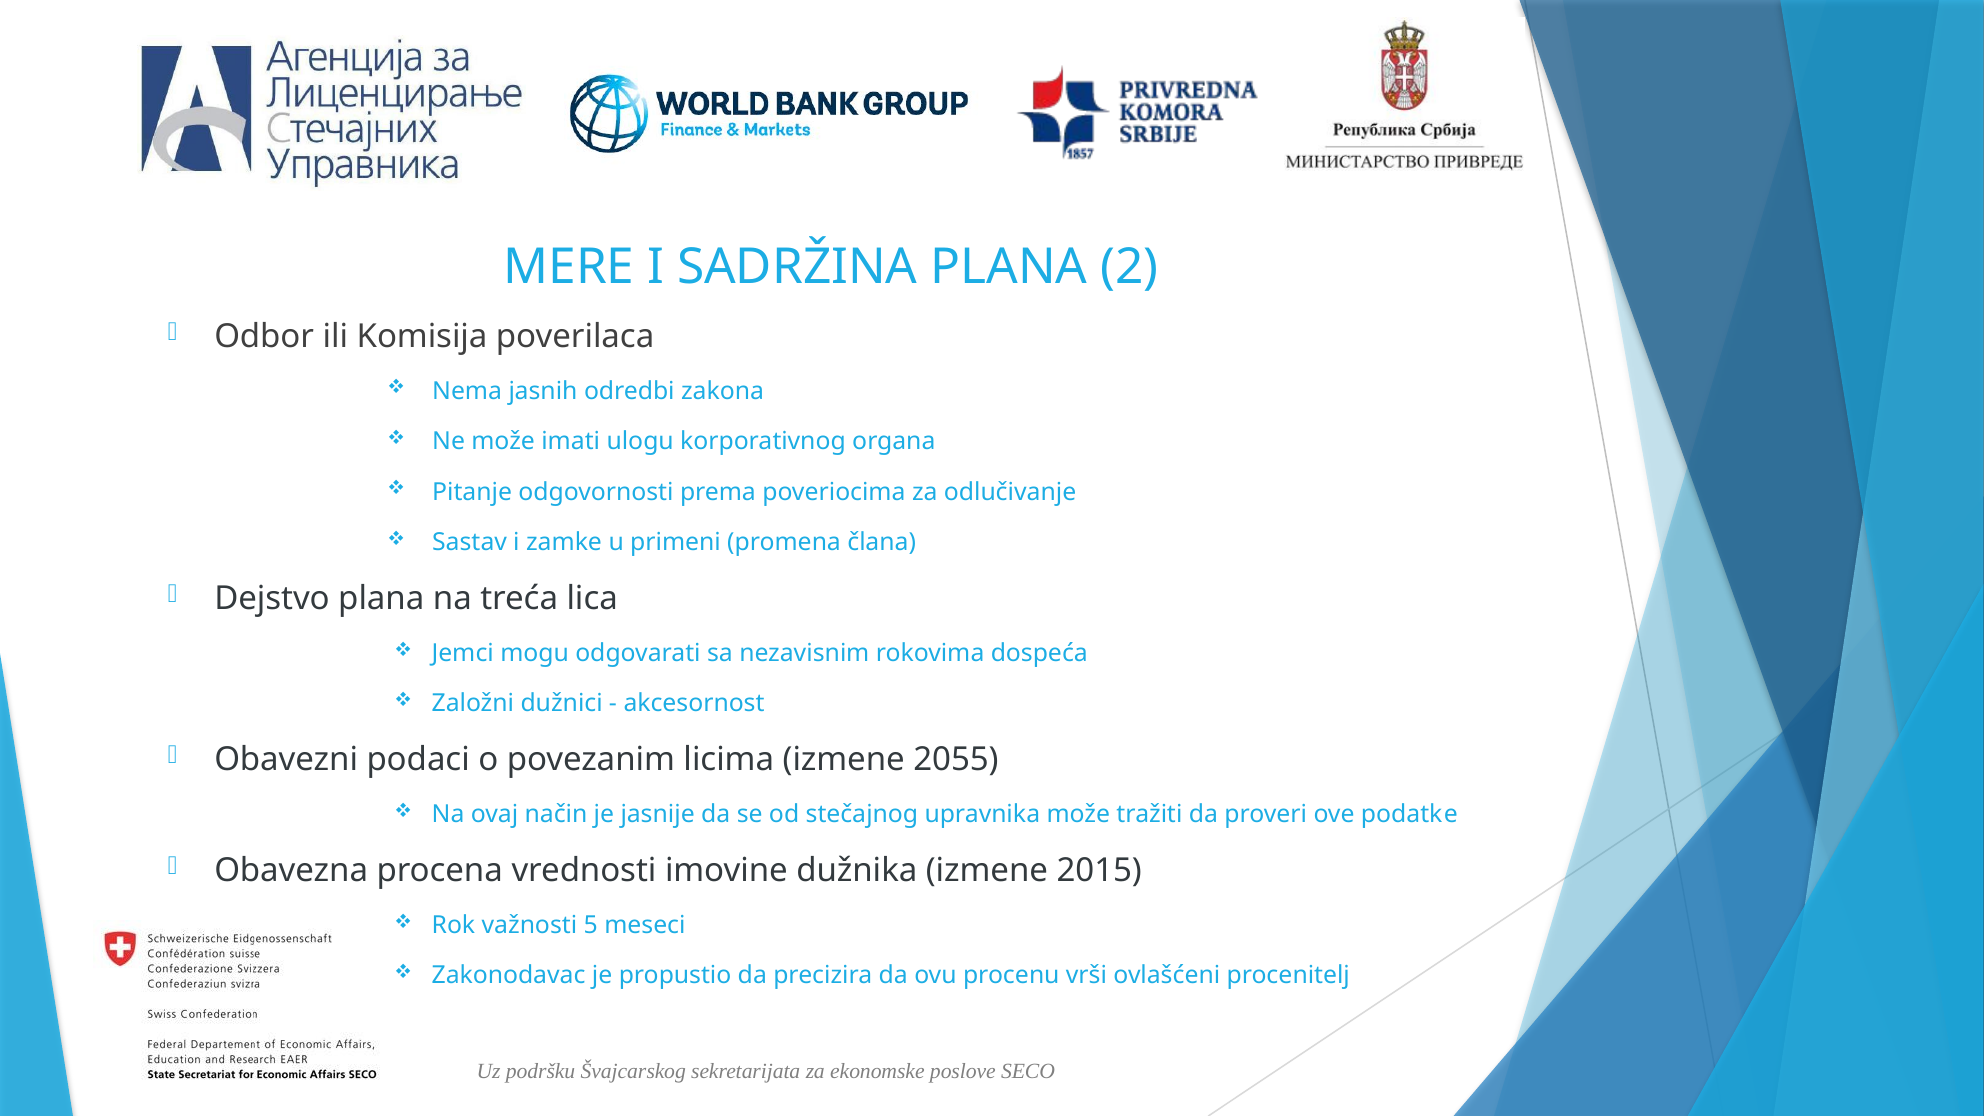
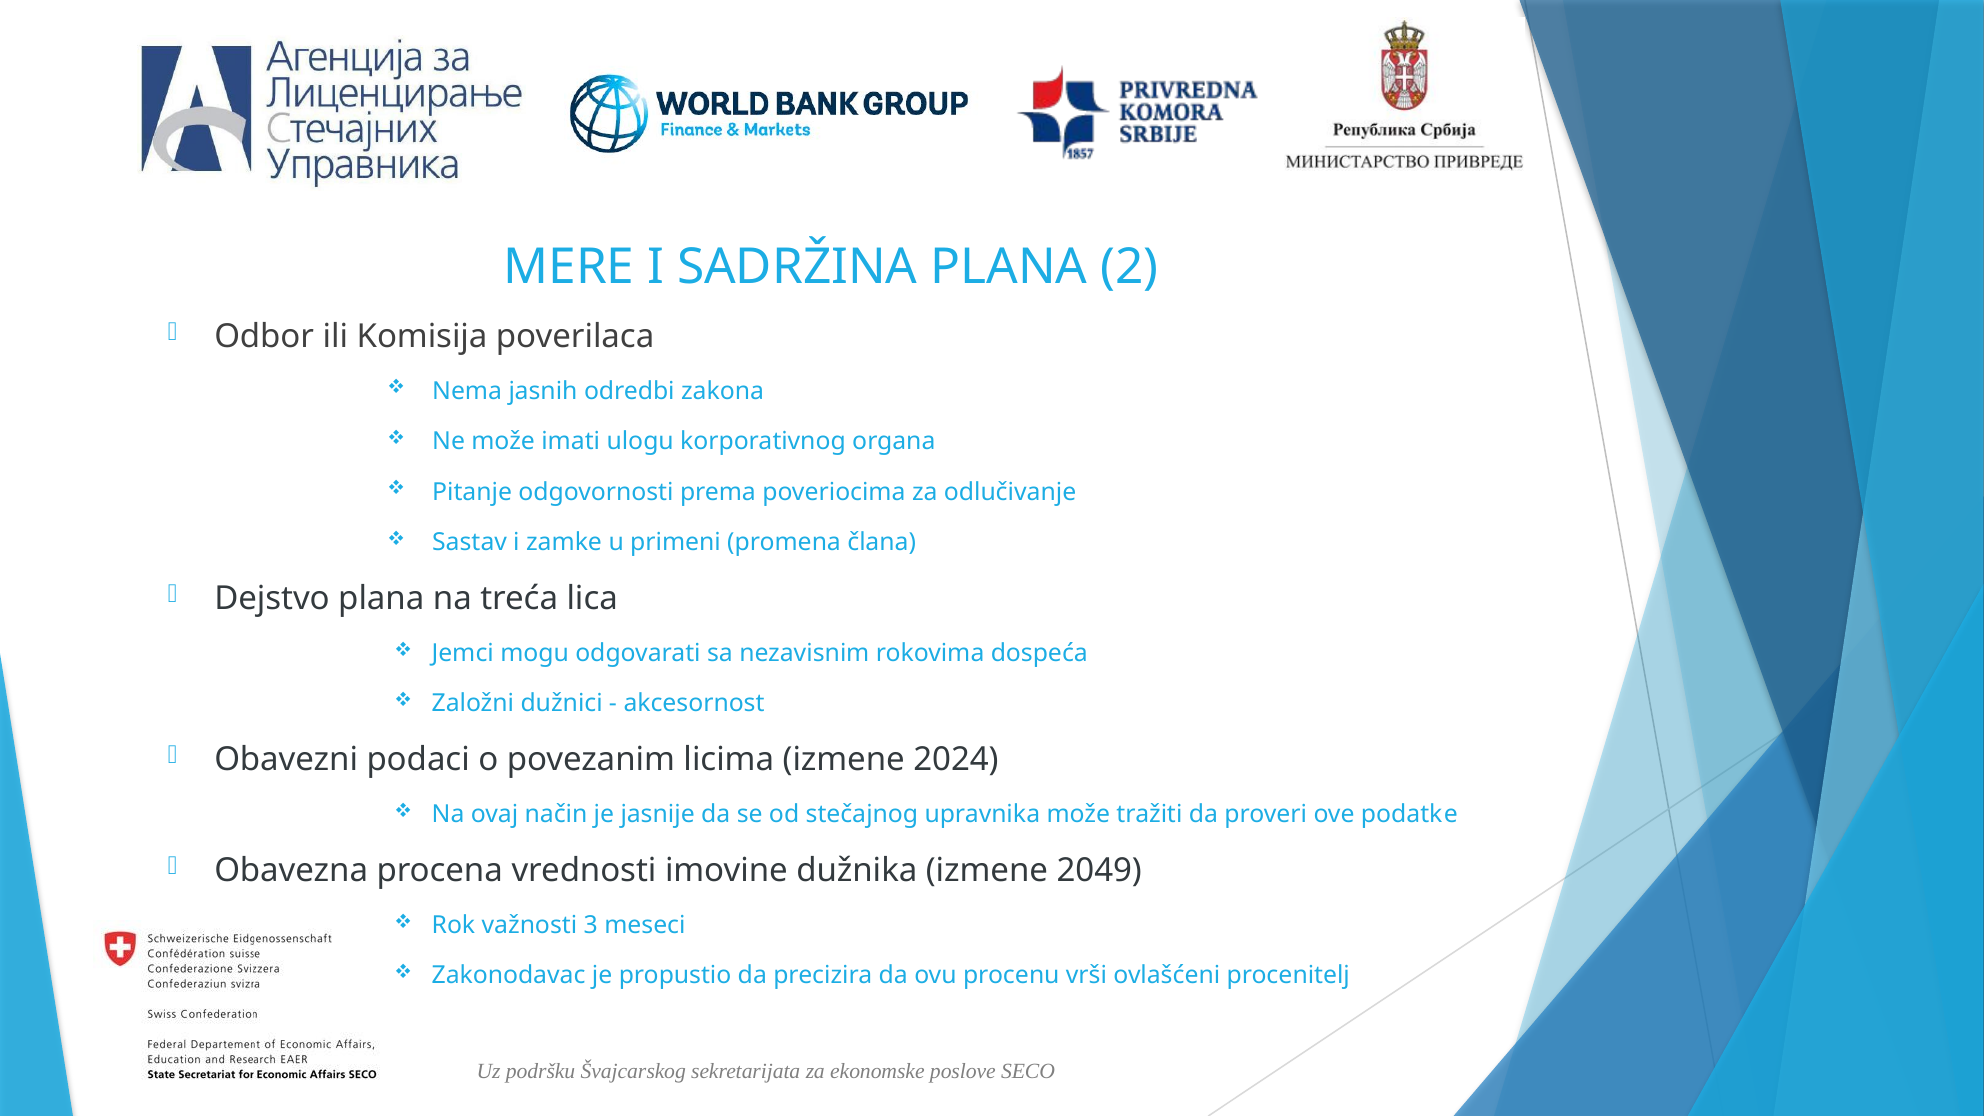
2055: 2055 -> 2024
2015: 2015 -> 2049
5: 5 -> 3
